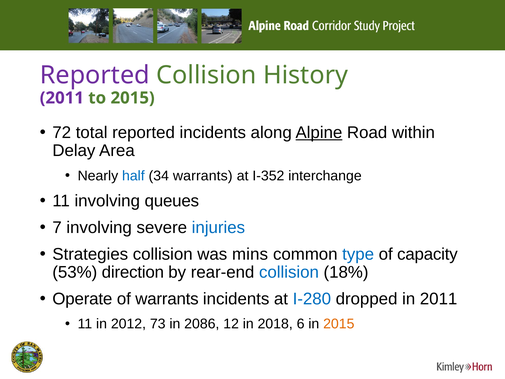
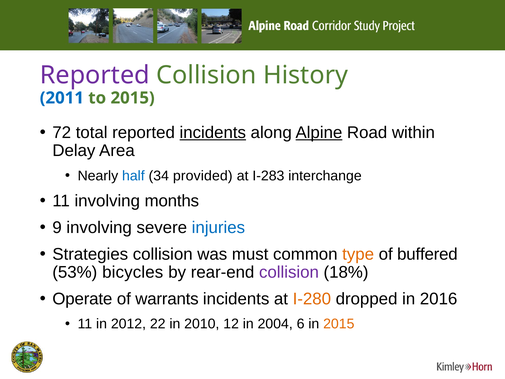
2011 at (62, 98) colour: purple -> blue
incidents at (213, 132) underline: none -> present
34 warrants: warrants -> provided
I-352: I-352 -> I-283
queues: queues -> months
7: 7 -> 9
mins: mins -> must
type colour: blue -> orange
capacity: capacity -> buffered
direction: direction -> bicycles
collision at (289, 272) colour: blue -> purple
I-280 colour: blue -> orange
in 2011: 2011 -> 2016
73: 73 -> 22
2086: 2086 -> 2010
2018: 2018 -> 2004
